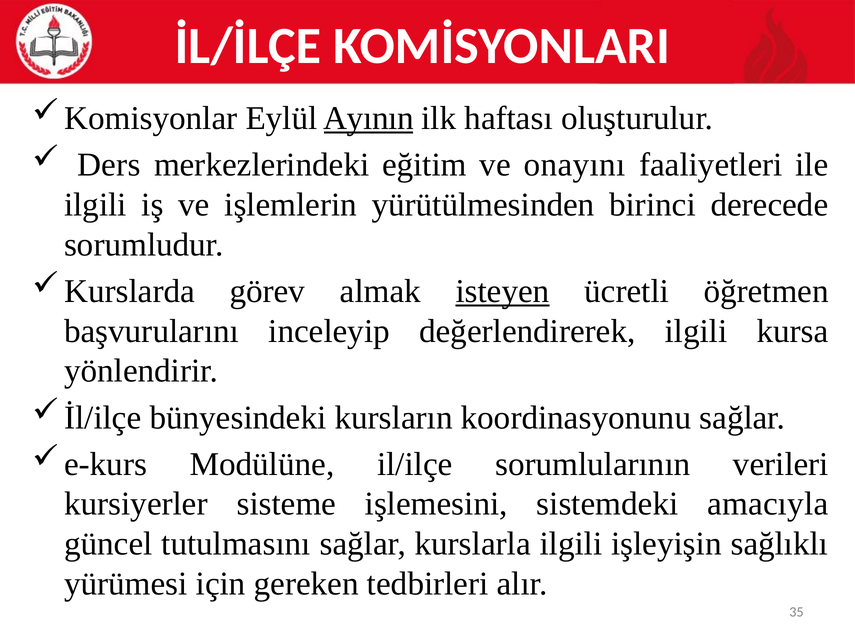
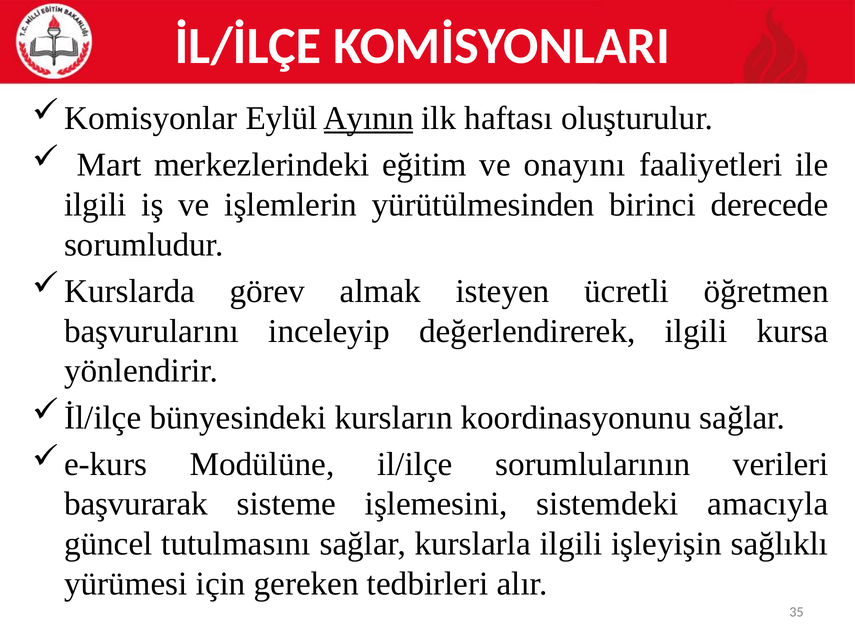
Ders: Ders -> Mart
isteyen underline: present -> none
kursiyerler: kursiyerler -> başvurarak
